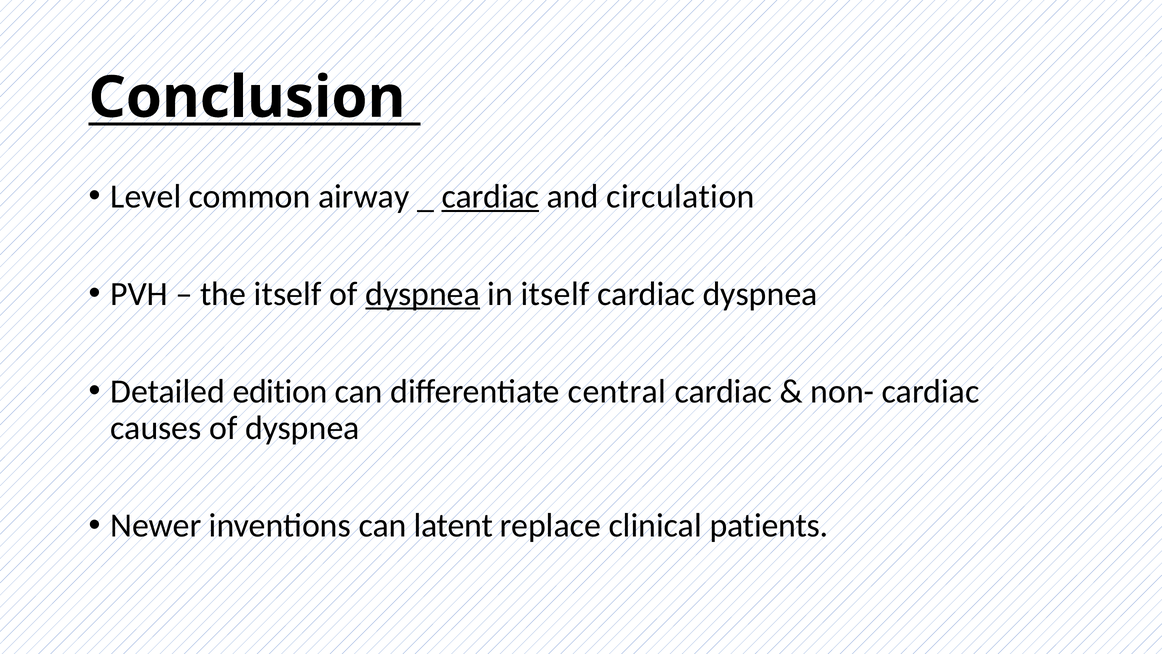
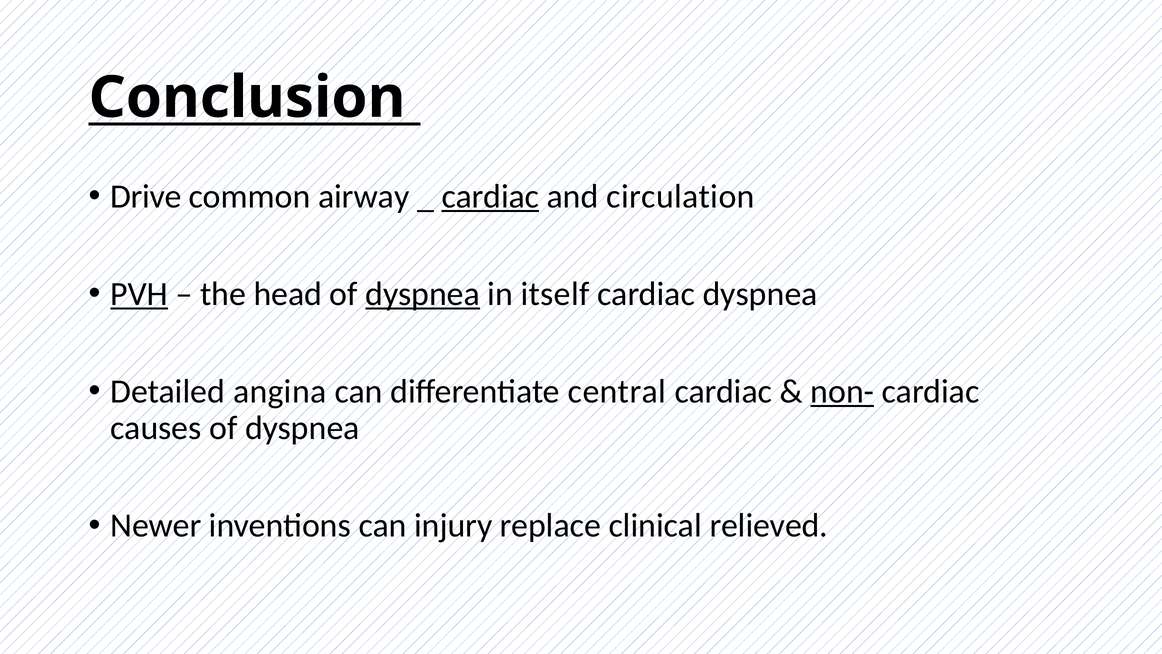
Level: Level -> Drive
PVH underline: none -> present
the itself: itself -> head
edition: edition -> angina
non- underline: none -> present
latent: latent -> injury
patients: patients -> relieved
